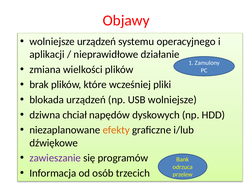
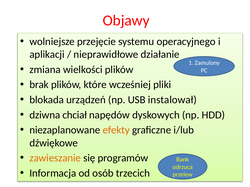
wolniejsze urządzeń: urządzeń -> przejęcie
USB wolniejsze: wolniejsze -> instalował
zawieszanie colour: purple -> orange
